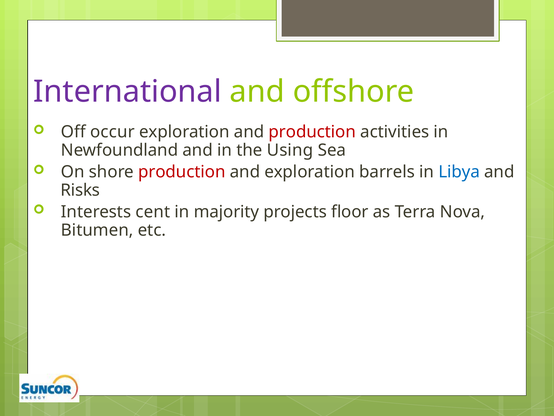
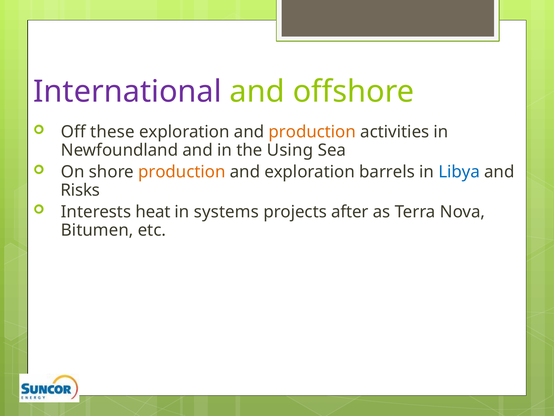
occur: occur -> these
production at (312, 132) colour: red -> orange
production at (182, 172) colour: red -> orange
cent: cent -> heat
majority: majority -> systems
floor: floor -> after
